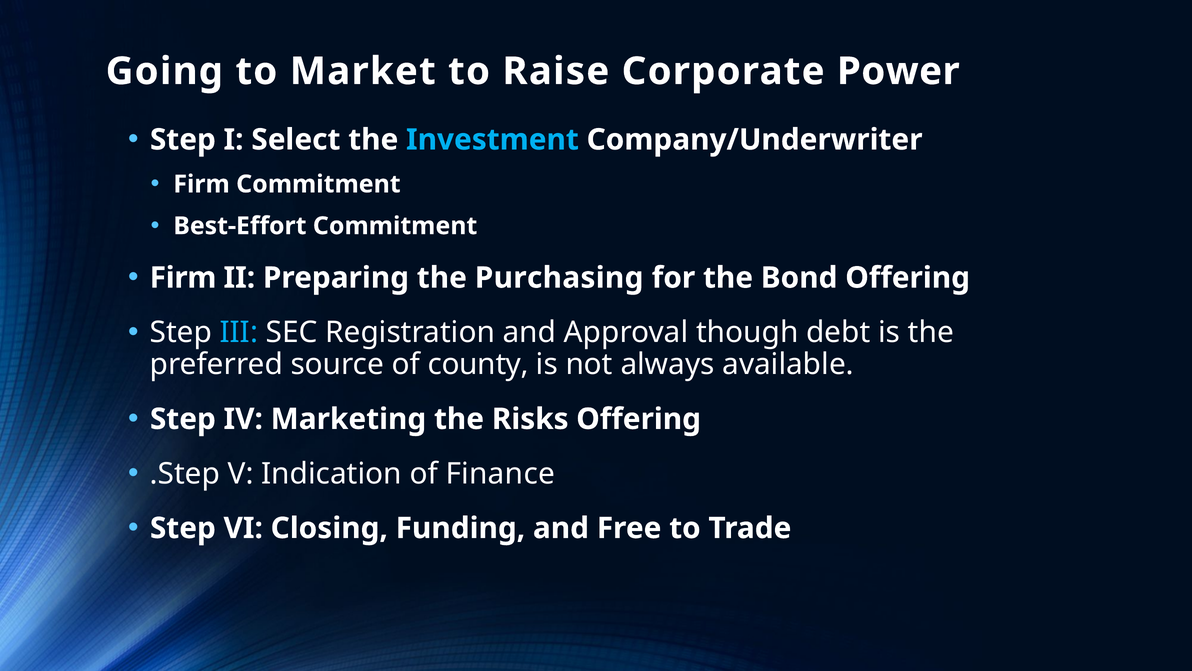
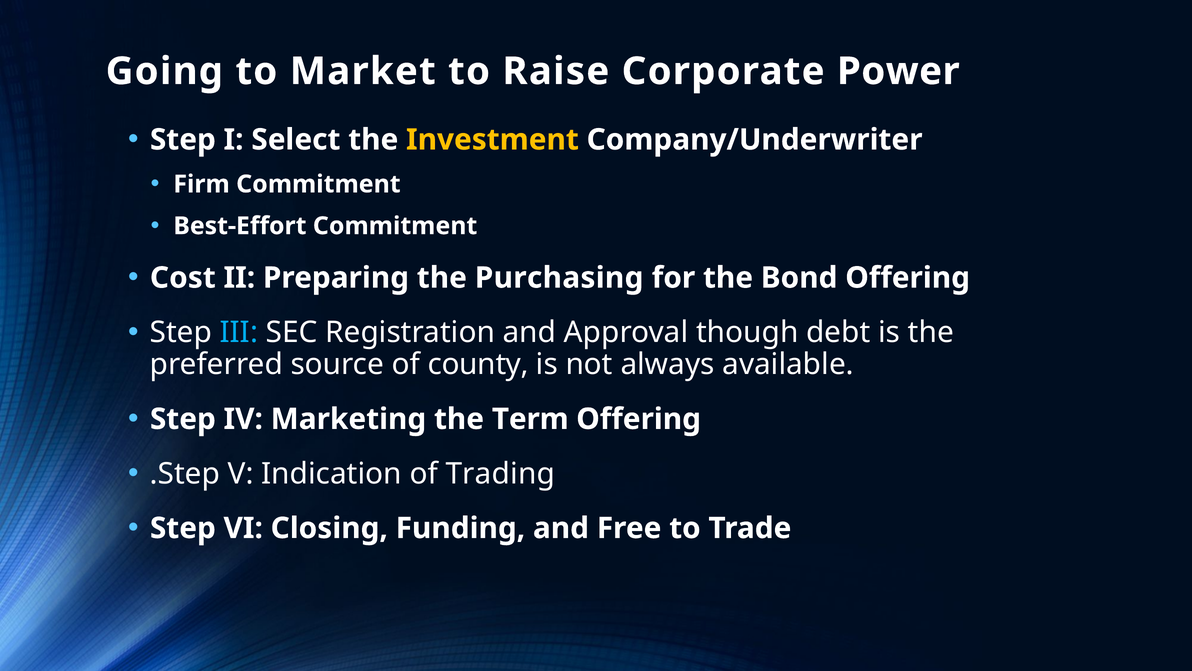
Investment colour: light blue -> yellow
Firm at (183, 278): Firm -> Cost
Risks: Risks -> Term
Finance: Finance -> Trading
